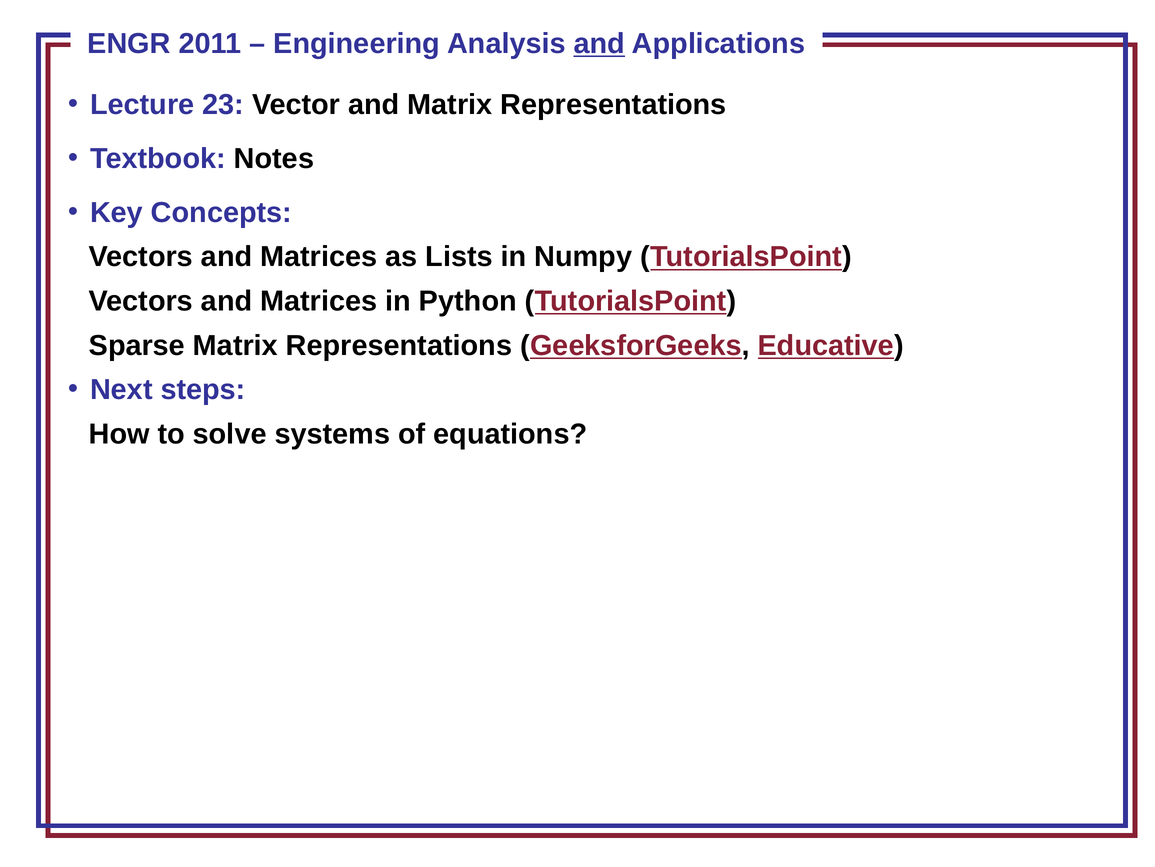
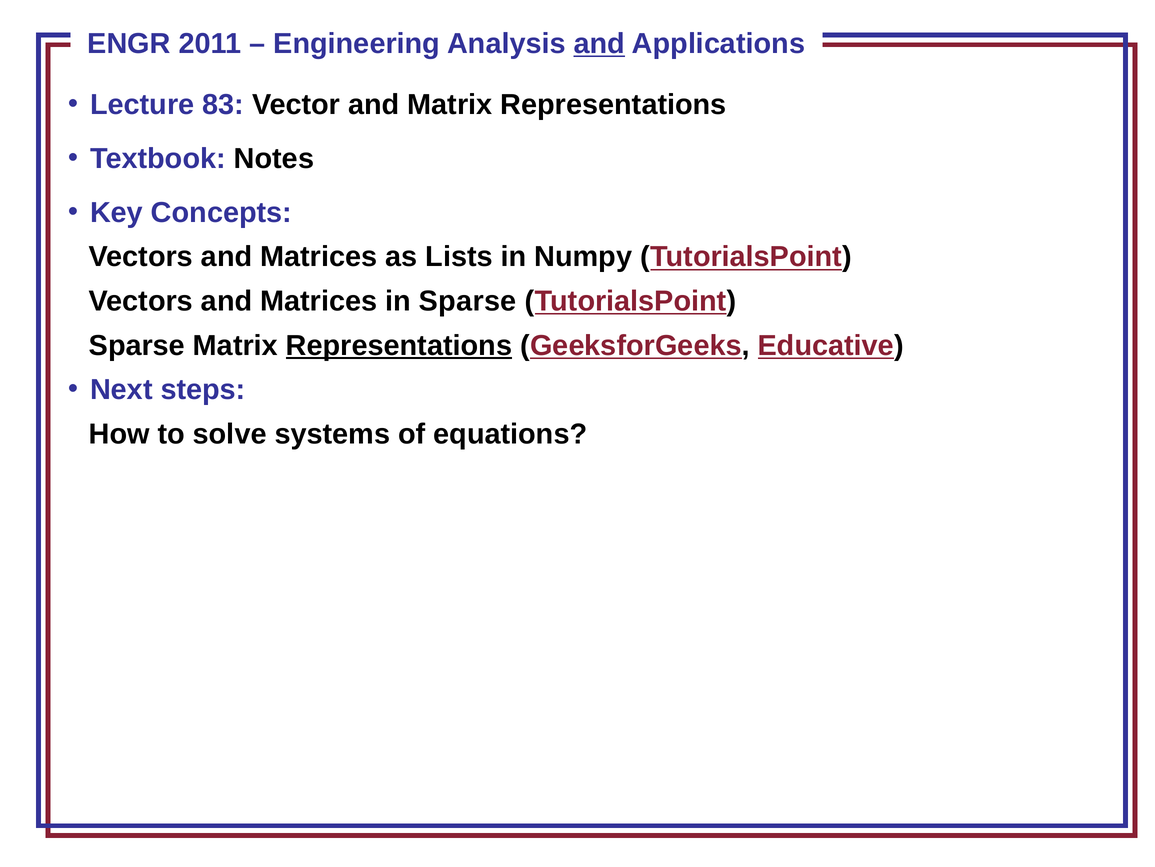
23: 23 -> 83
in Python: Python -> Sparse
Representations at (399, 345) underline: none -> present
